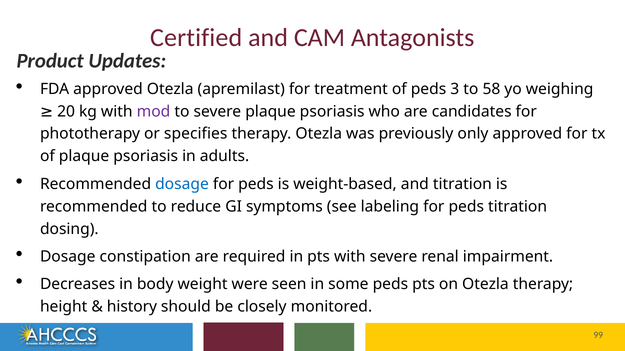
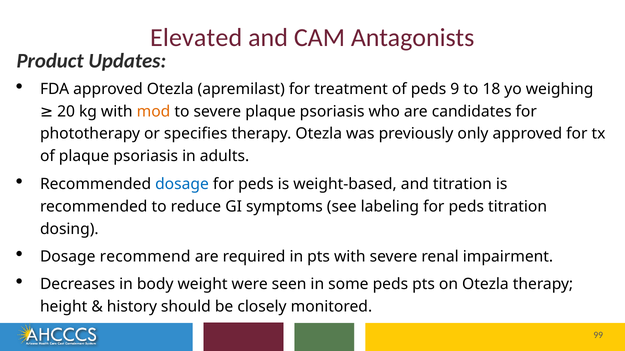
Certified: Certified -> Elevated
3: 3 -> 9
58: 58 -> 18
mod colour: purple -> orange
constipation: constipation -> recommend
